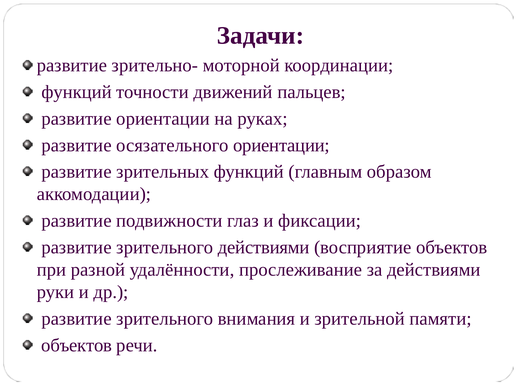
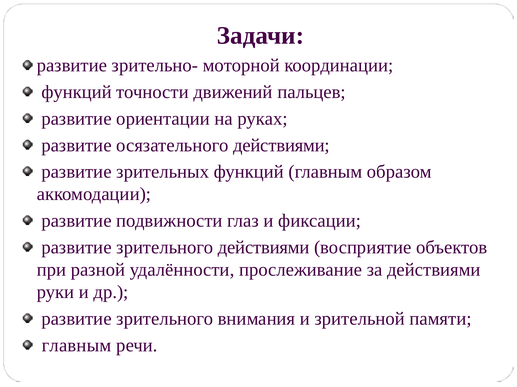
осязательного ориентации: ориентации -> действиями
объектов at (77, 346): объектов -> главным
